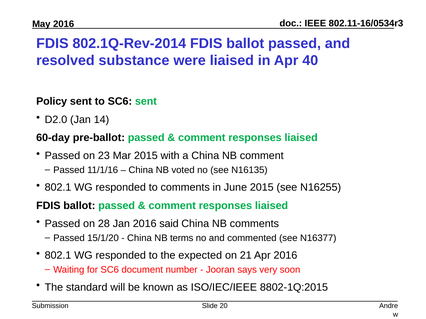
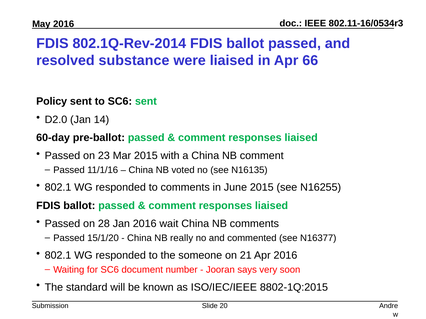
40: 40 -> 66
said: said -> wait
terms: terms -> really
expected: expected -> someone
